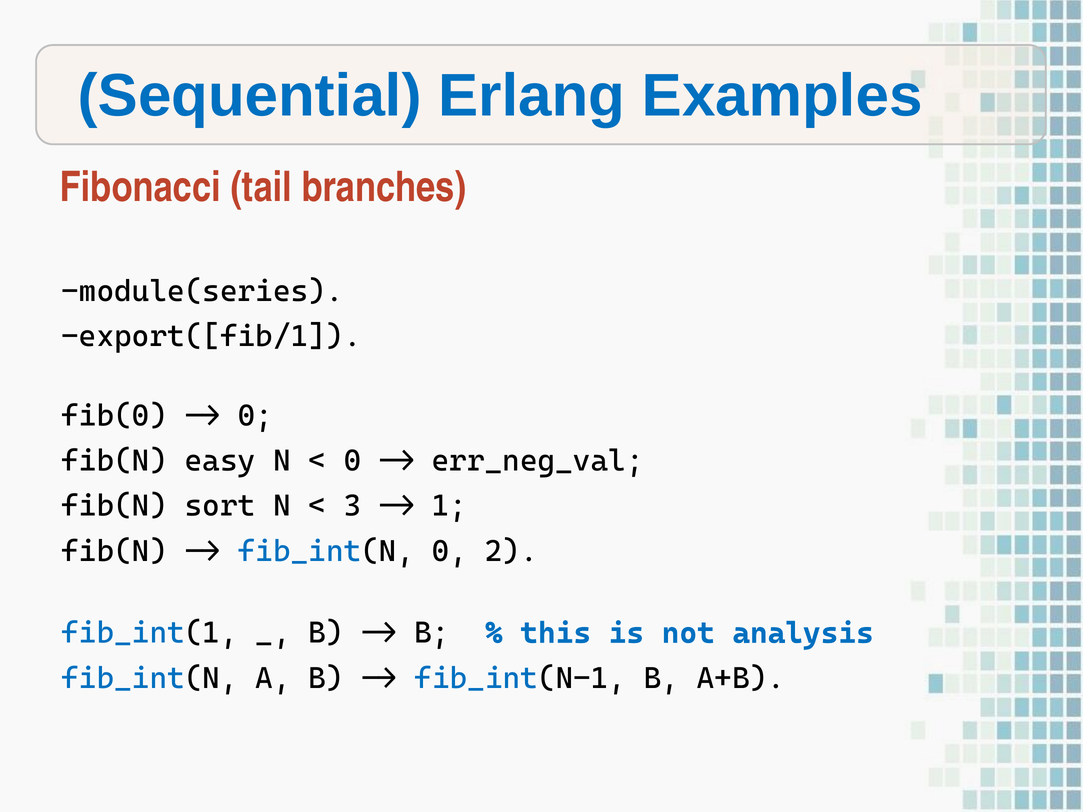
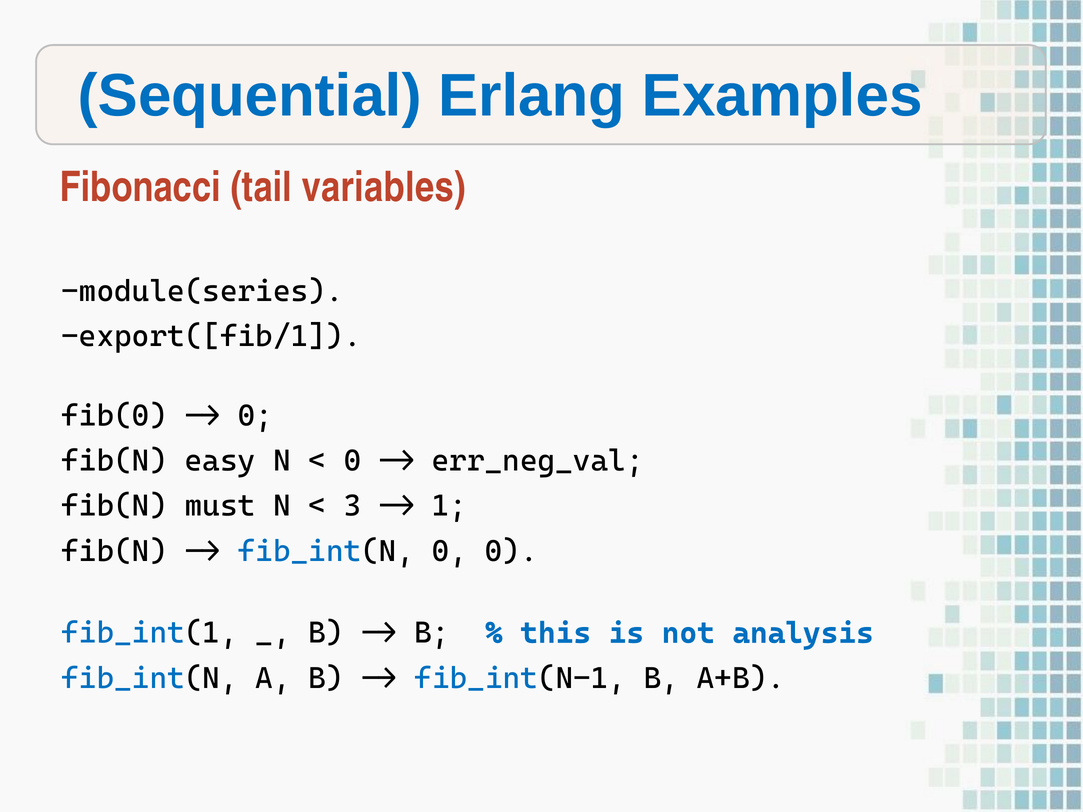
branches: branches -> variables
sort: sort -> must
0 2: 2 -> 0
